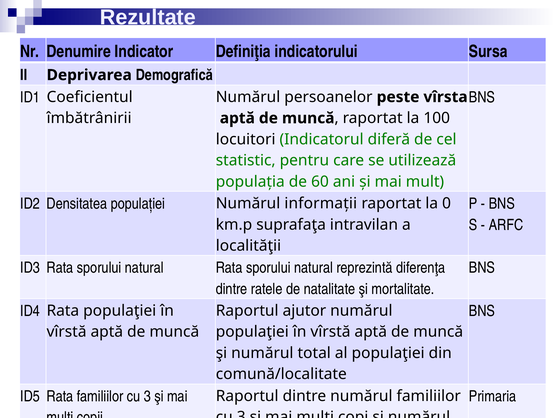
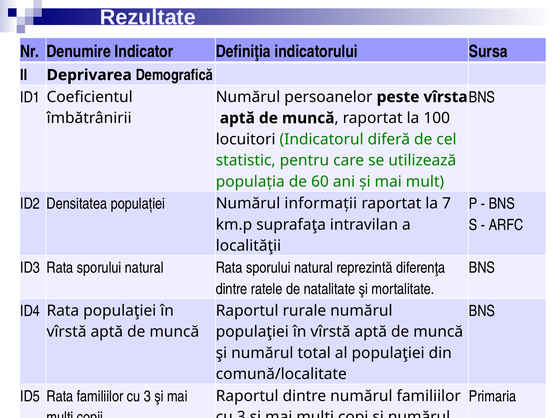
0: 0 -> 7
ajutor: ajutor -> rurale
